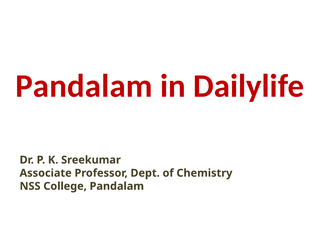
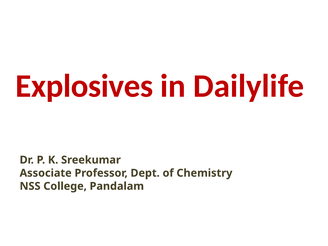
Pandalam at (84, 86): Pandalam -> Explosives
